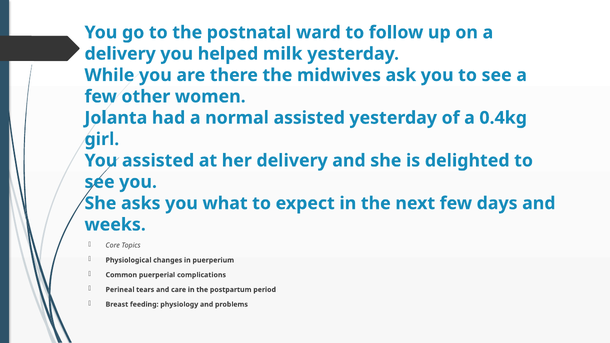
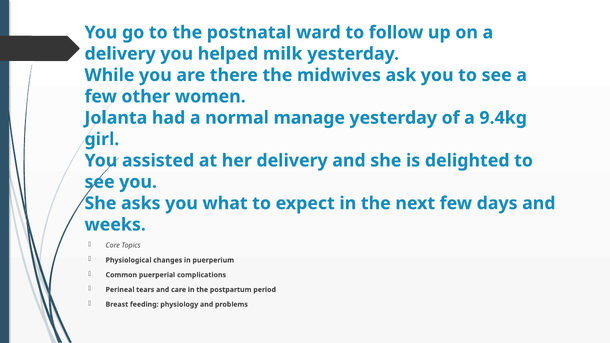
normal assisted: assisted -> manage
0.4kg: 0.4kg -> 9.4kg
